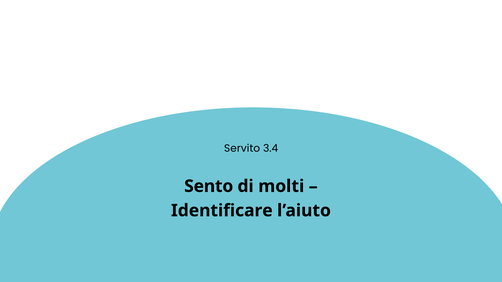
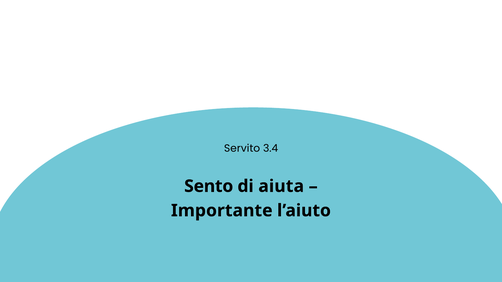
molti: molti -> aiuta
Identificare: Identificare -> Importante
